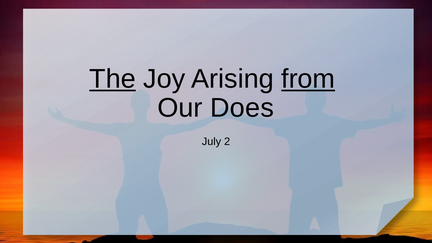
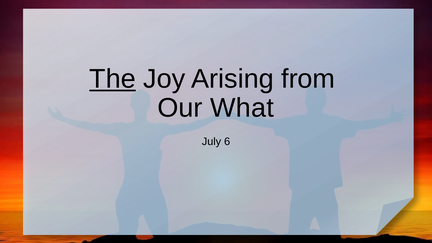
from underline: present -> none
Does: Does -> What
2: 2 -> 6
